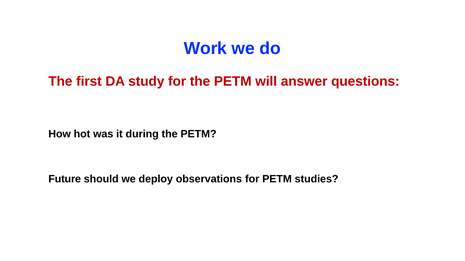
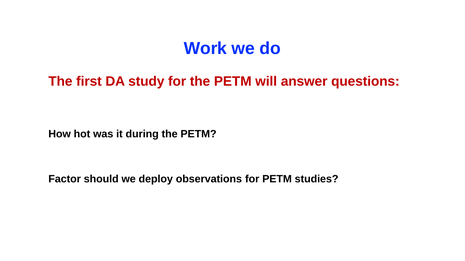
Future: Future -> Factor
